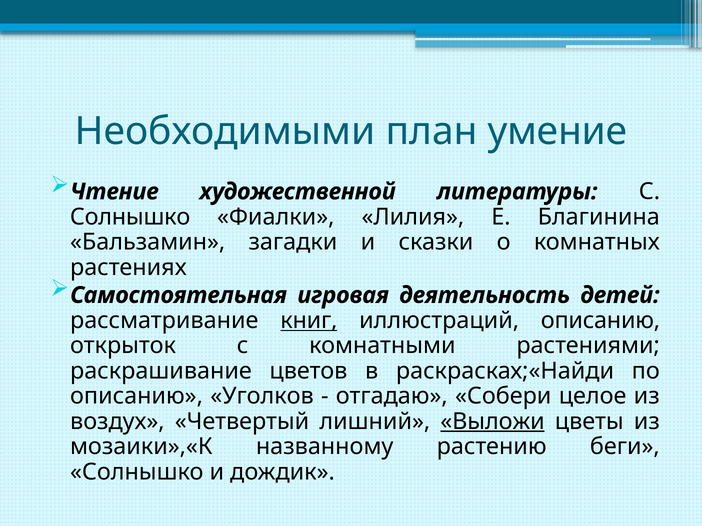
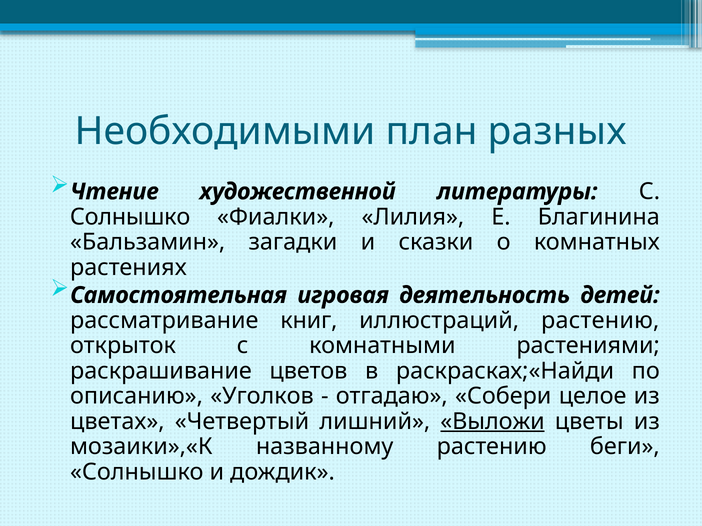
умение: умение -> разных
книг underline: present -> none
иллюстраций описанию: описанию -> растению
воздух: воздух -> цветах
